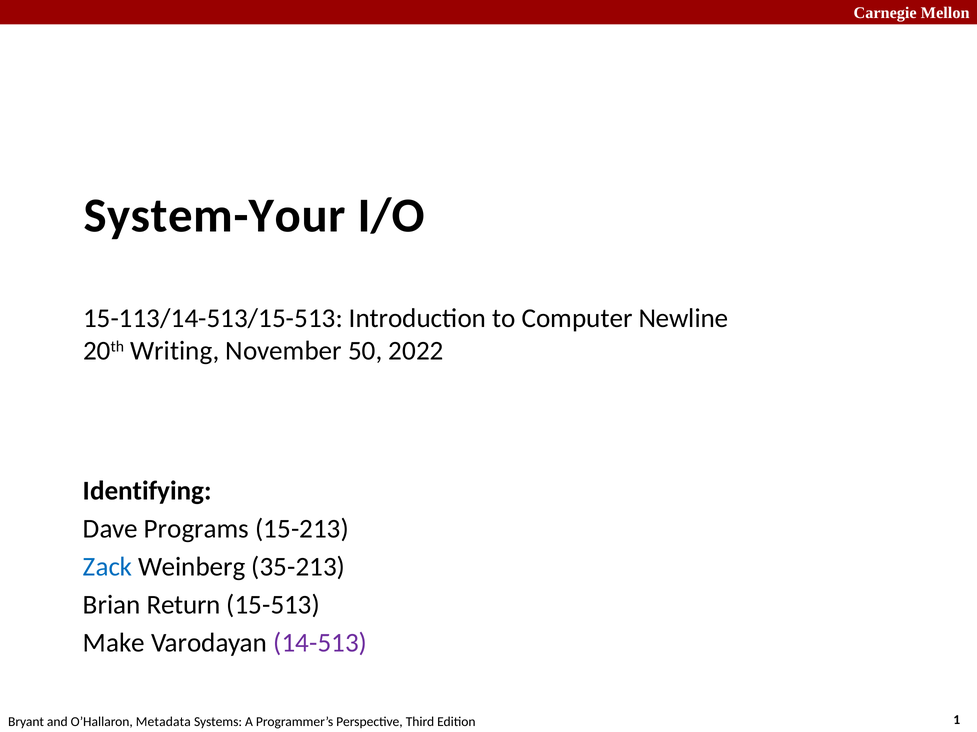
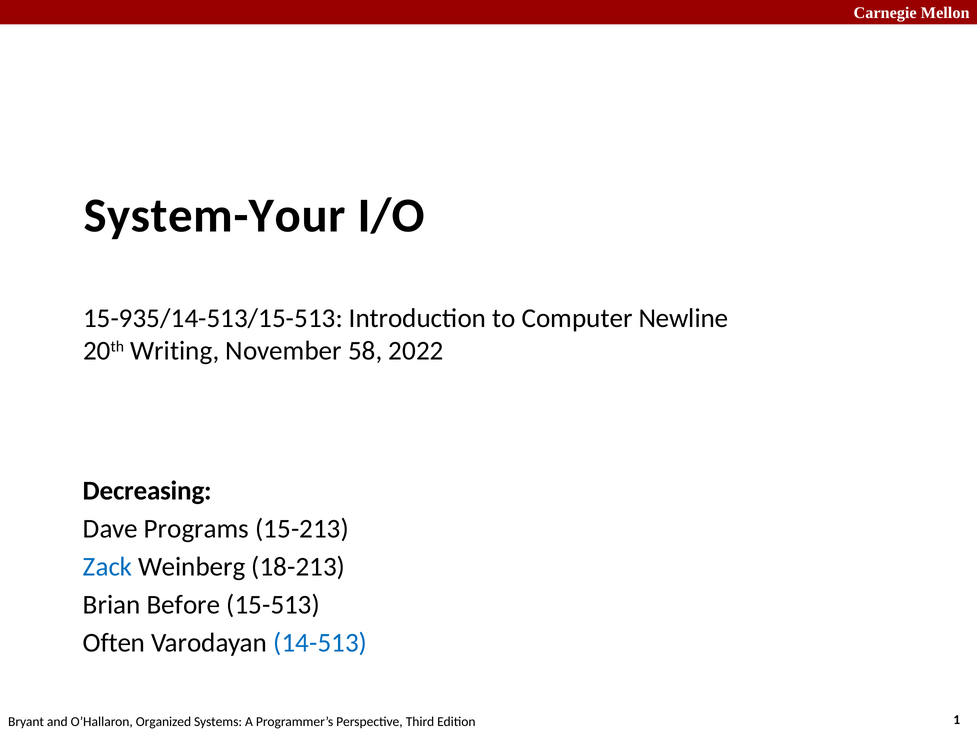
15-113/14-513/15-513: 15-113/14-513/15-513 -> 15-935/14-513/15-513
50: 50 -> 58
Identifying: Identifying -> Decreasing
35-213: 35-213 -> 18-213
Return: Return -> Before
Make: Make -> Often
14-513 colour: purple -> blue
Metadata: Metadata -> Organized
